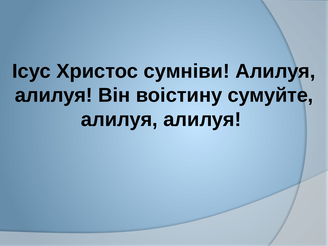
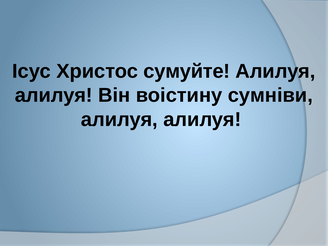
сумніви: сумніви -> сумуйте
сумуйте: сумуйте -> сумніви
